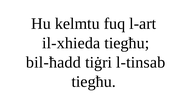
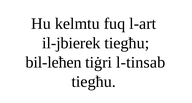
il-xhieda: il-xhieda -> il-jbierek
bil-ħadd: bil-ħadd -> bil-leħen
